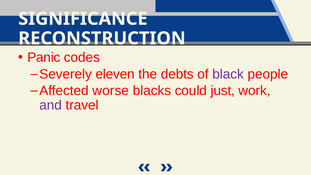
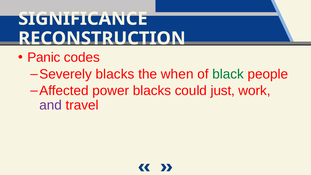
Severely eleven: eleven -> blacks
debts: debts -> when
black colour: purple -> green
worse: worse -> power
